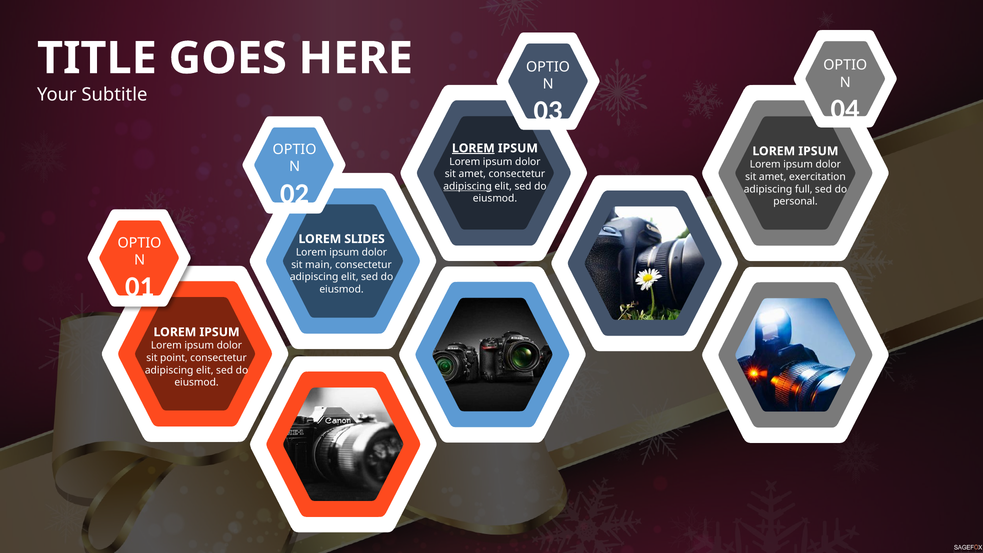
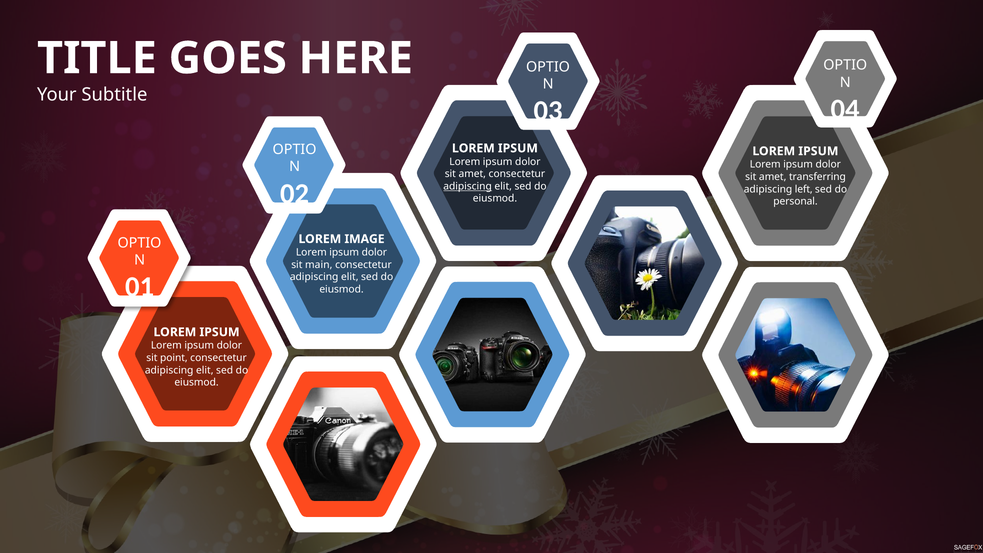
LOREM at (473, 148) underline: present -> none
exercitation: exercitation -> transferring
full: full -> left
SLIDES: SLIDES -> IMAGE
